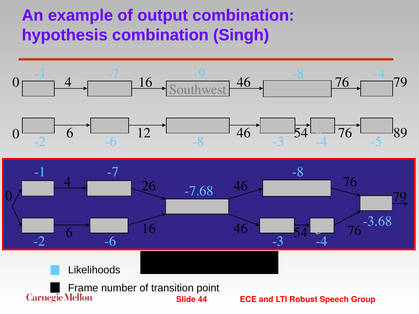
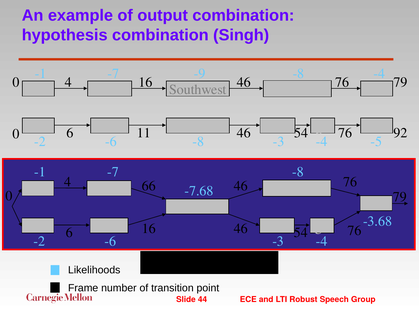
12: 12 -> 11
89: 89 -> 92
26: 26 -> 66
